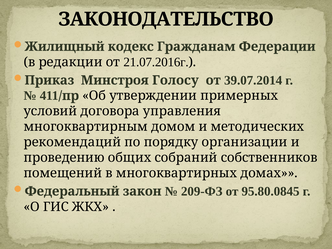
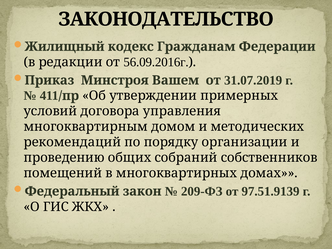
21.07.2016г: 21.07.2016г -> 56.09.2016г
Голосу: Голосу -> Вашем
39.07.2014: 39.07.2014 -> 31.07.2019
95.80.0845: 95.80.0845 -> 97.51.9139
